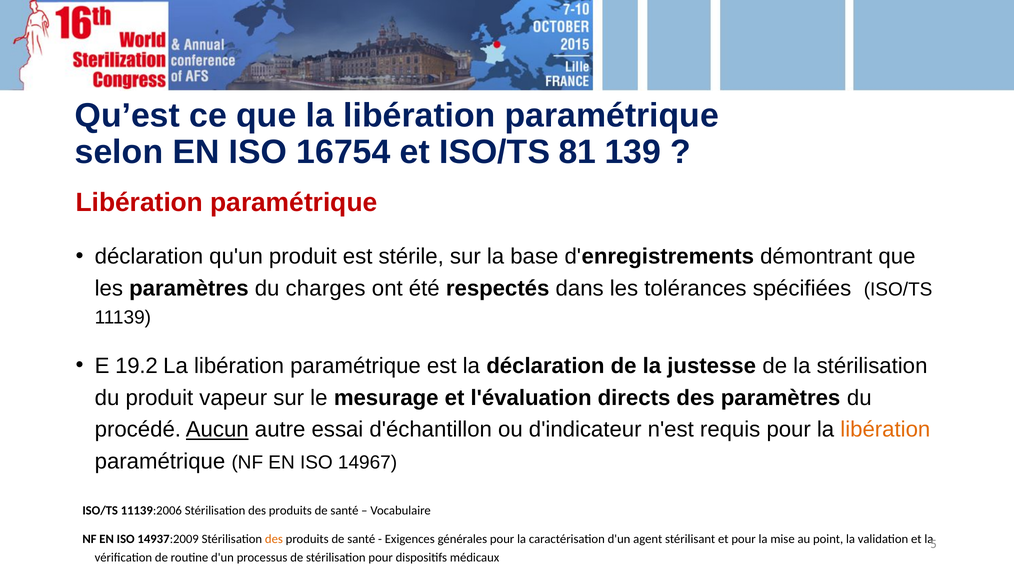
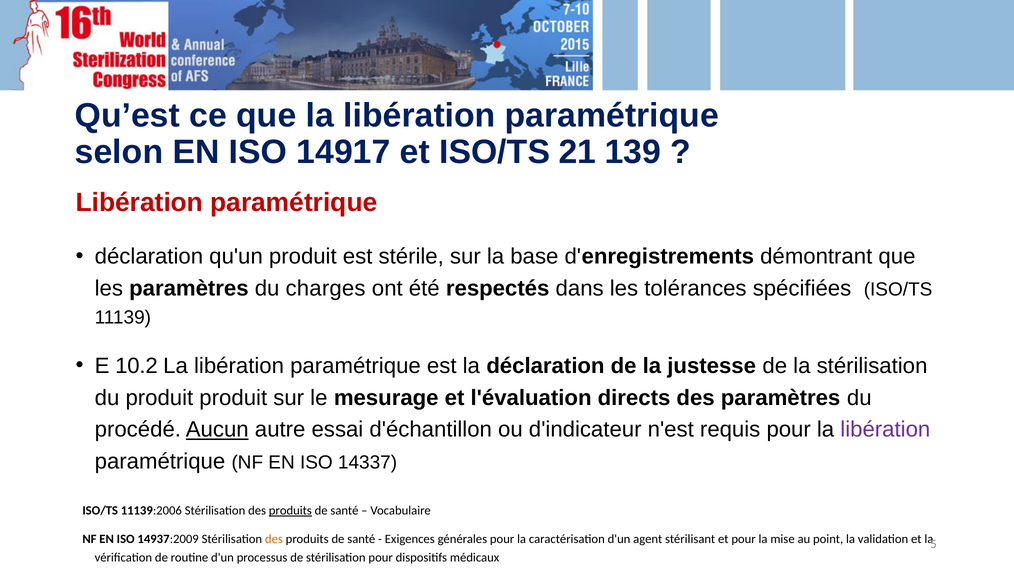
16754: 16754 -> 14917
81: 81 -> 21
19.2: 19.2 -> 10.2
produit vapeur: vapeur -> produit
libération at (885, 430) colour: orange -> purple
14967: 14967 -> 14337
produits at (290, 511) underline: none -> present
